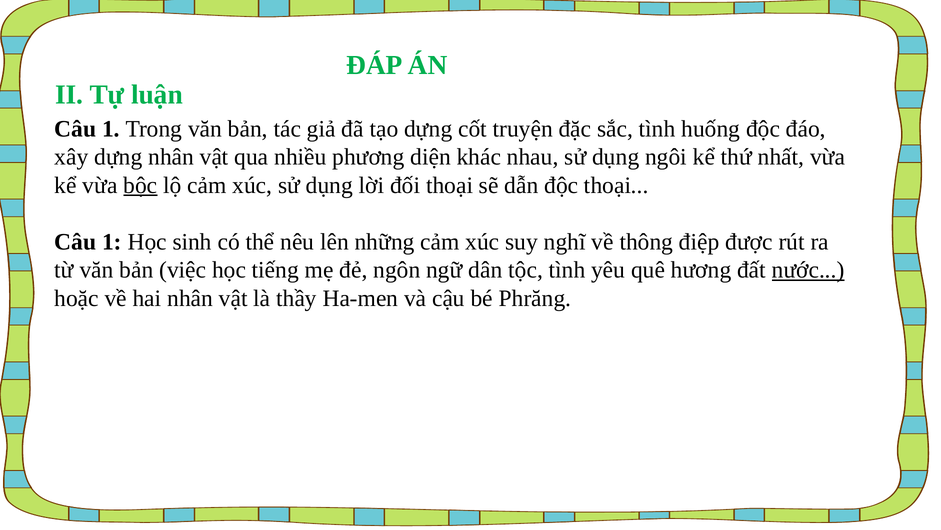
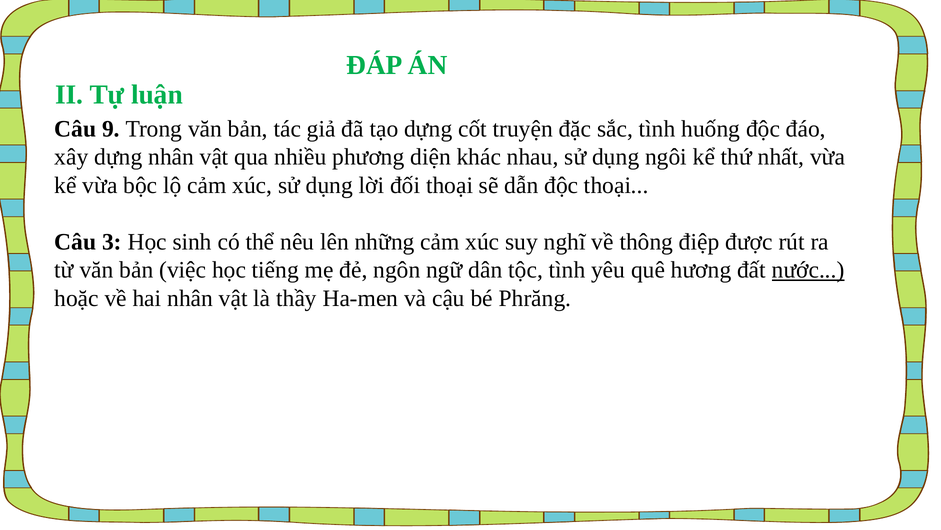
1 at (111, 129): 1 -> 9
bộc underline: present -> none
1 at (112, 242): 1 -> 3
